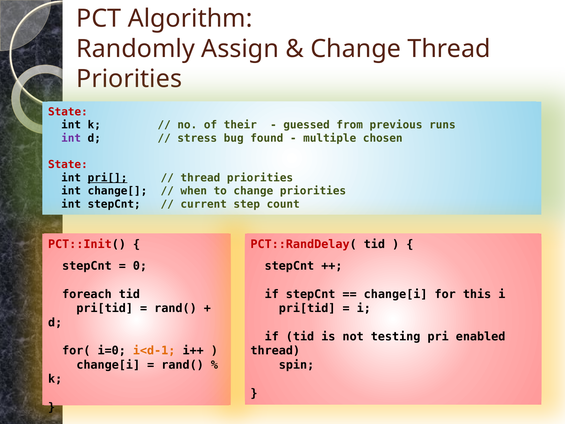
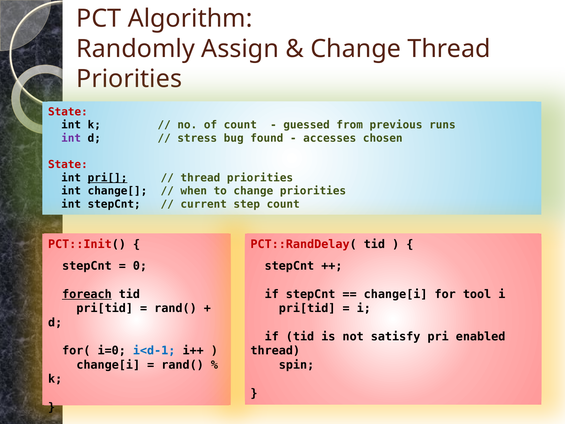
of their: their -> count
multiple: multiple -> accesses
foreach underline: none -> present
this: this -> tool
testing: testing -> satisfy
i<d-1 colour: orange -> blue
